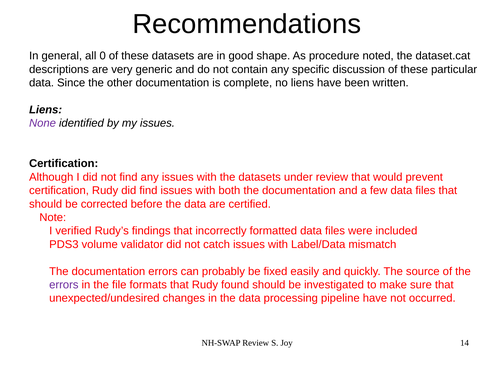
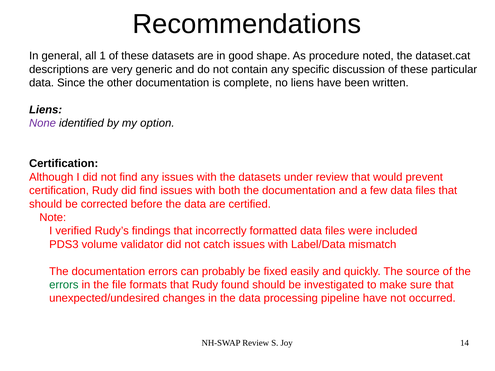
0: 0 -> 1
my issues: issues -> option
errors at (64, 285) colour: purple -> green
